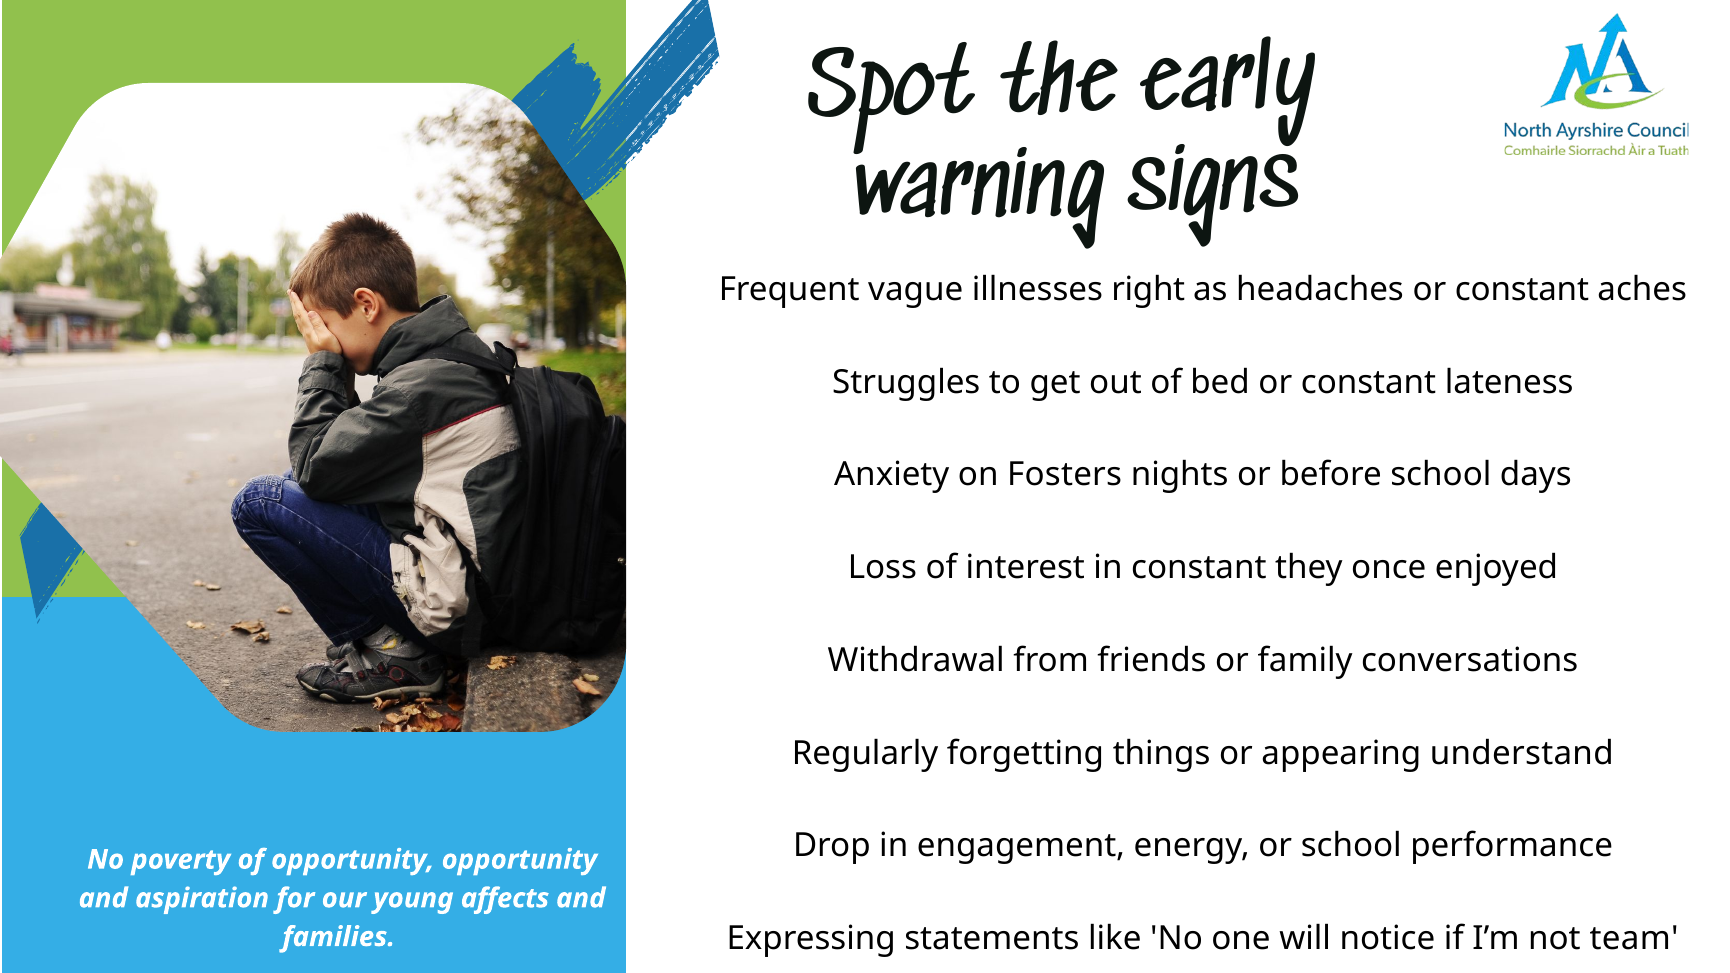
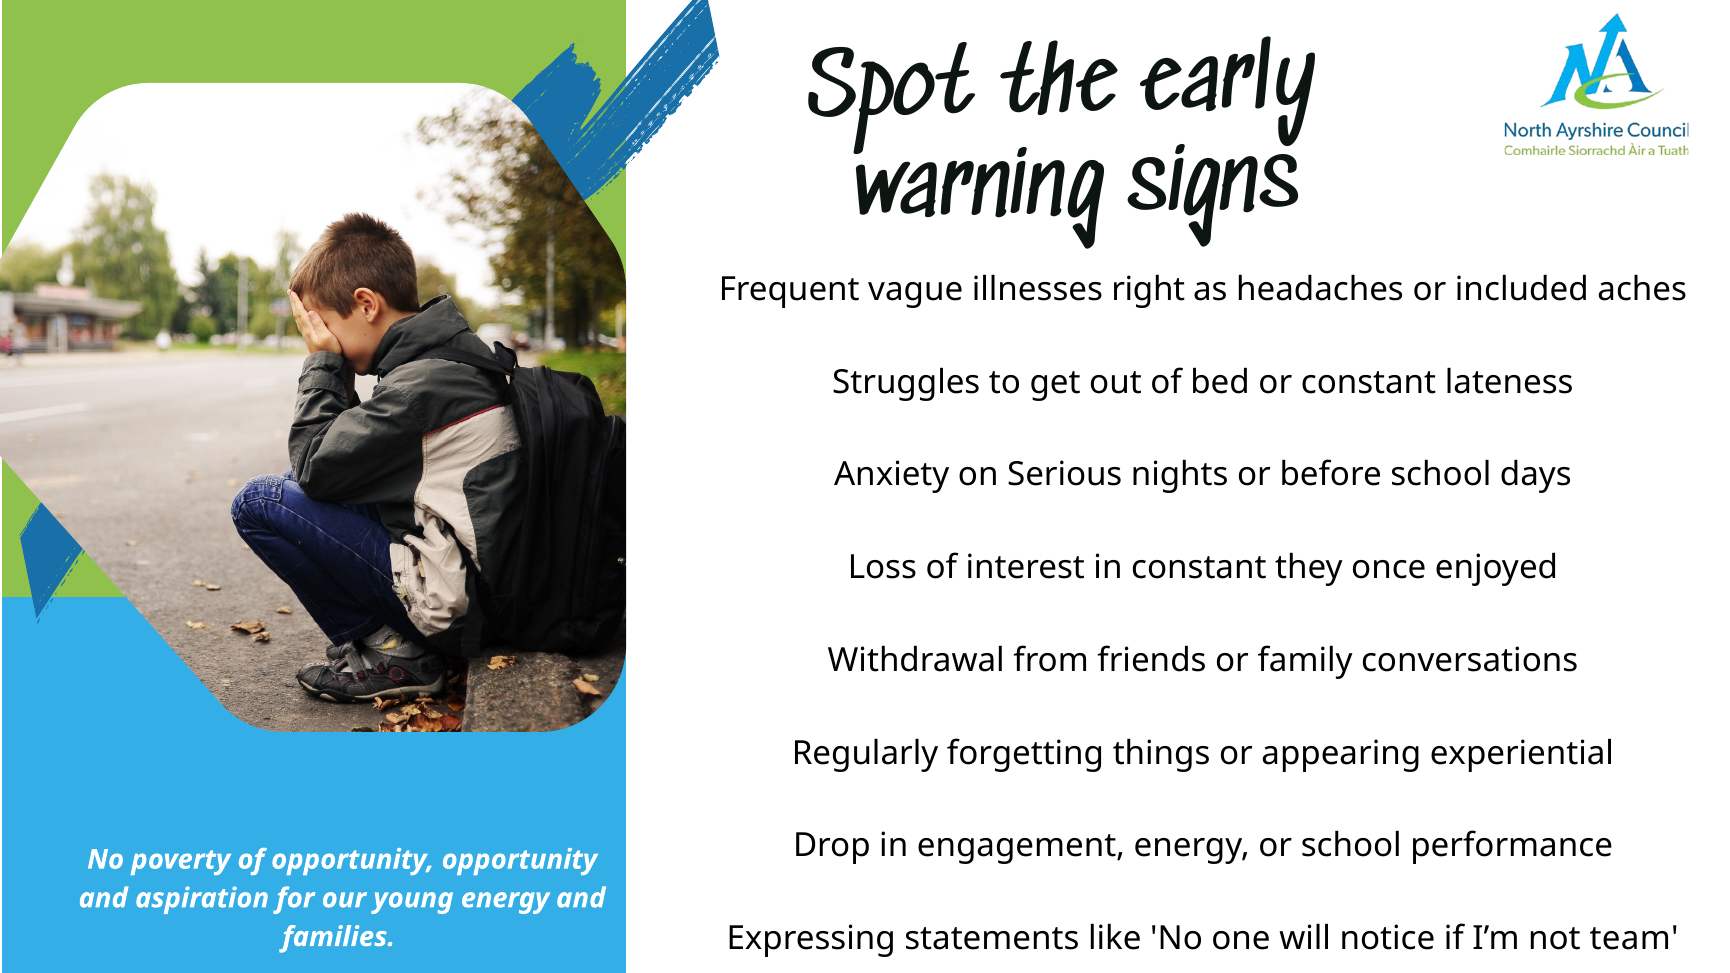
headaches or constant: constant -> included
Fosters: Fosters -> Serious
understand: understand -> experiential
young affects: affects -> energy
